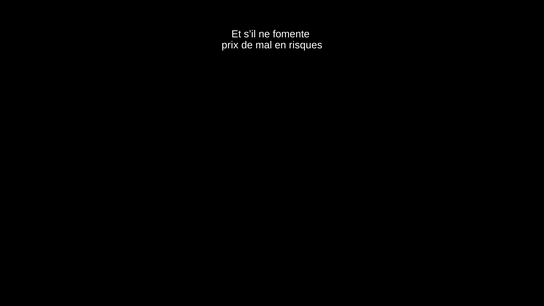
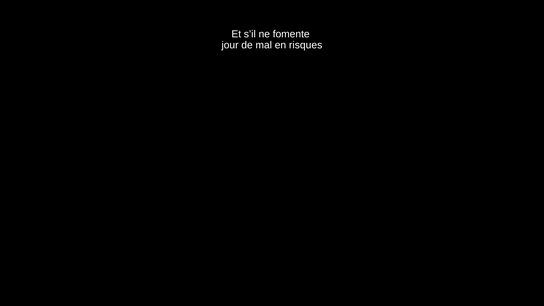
prix: prix -> jour
